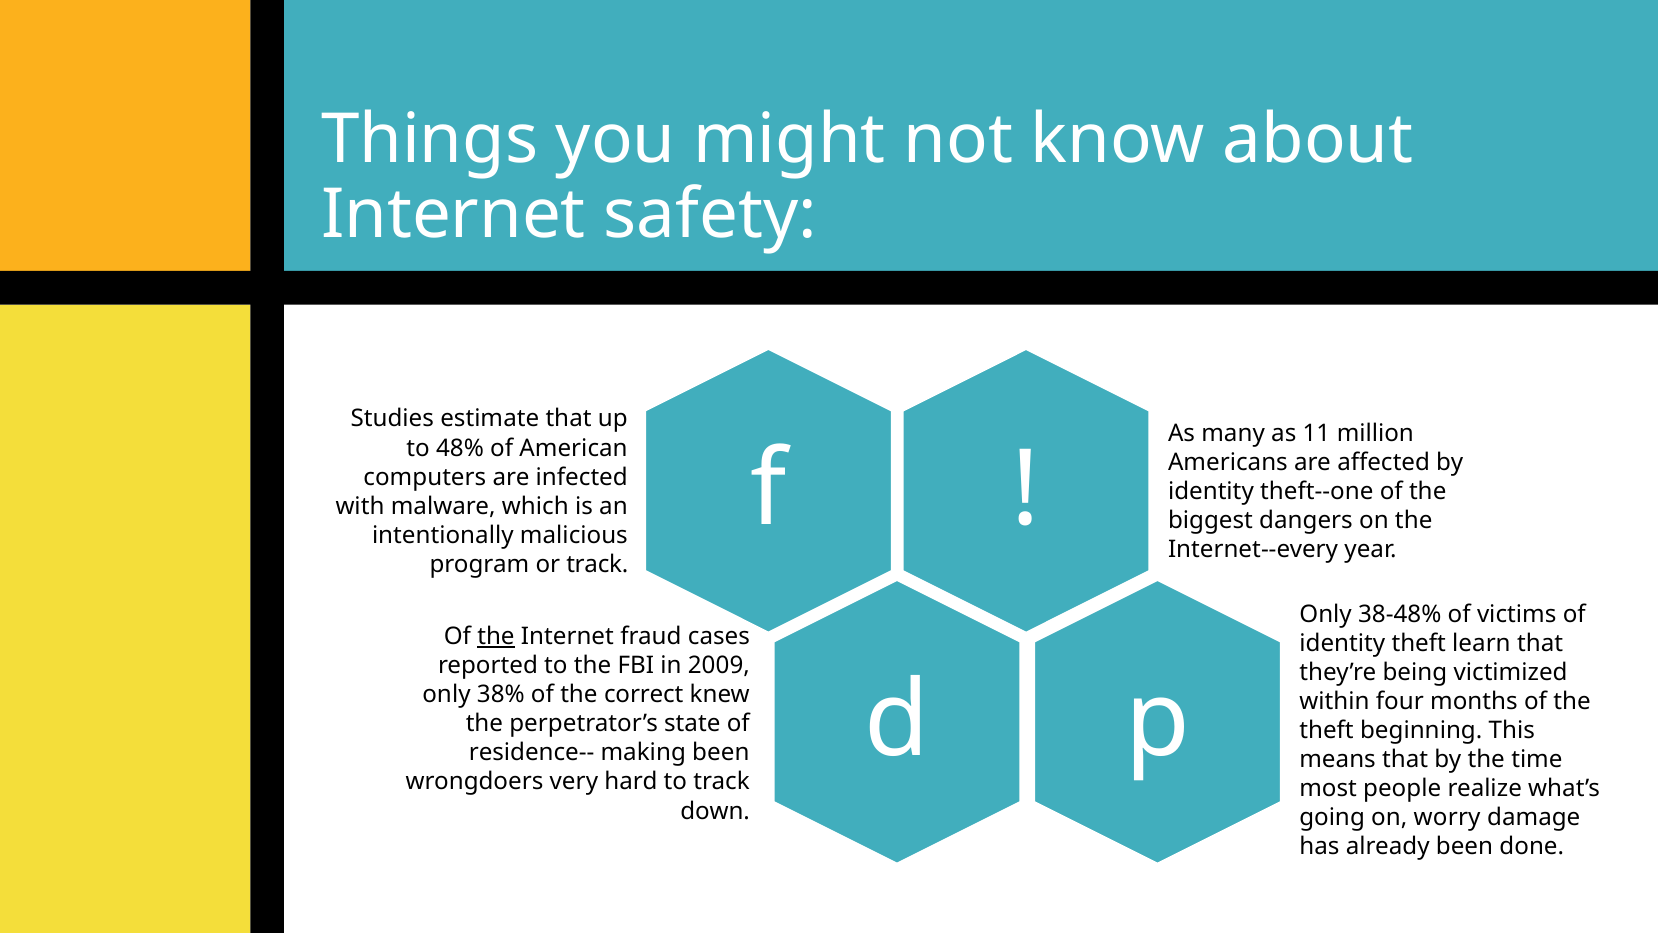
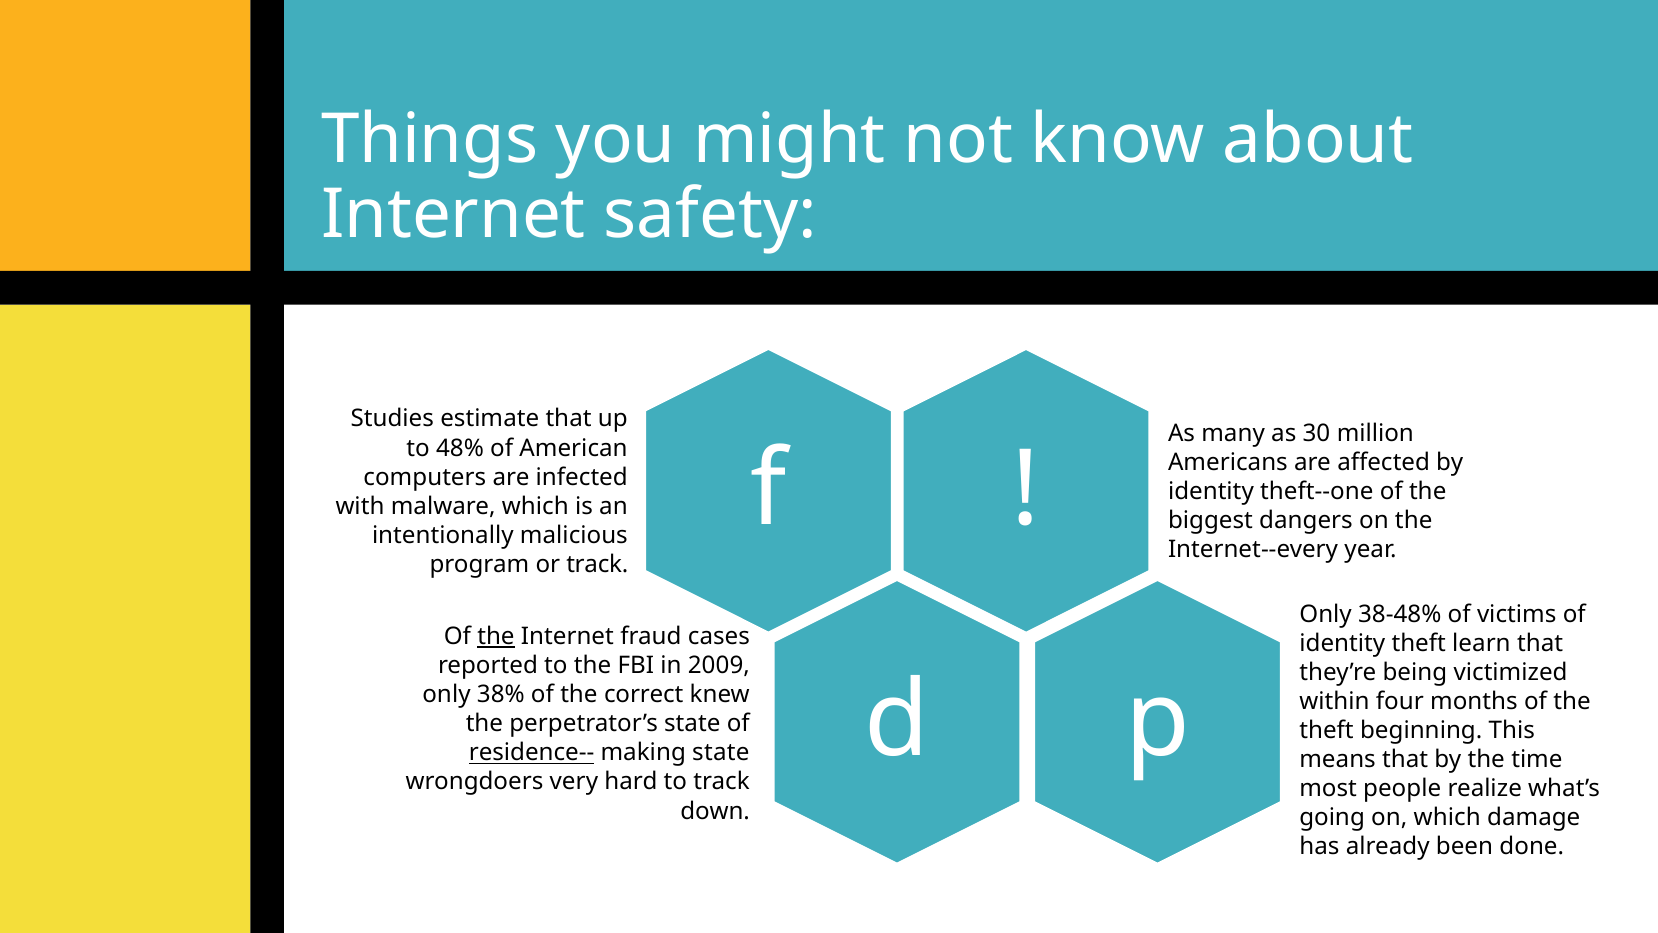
11: 11 -> 30
residence-- underline: none -> present
making been: been -> state
on worry: worry -> which
